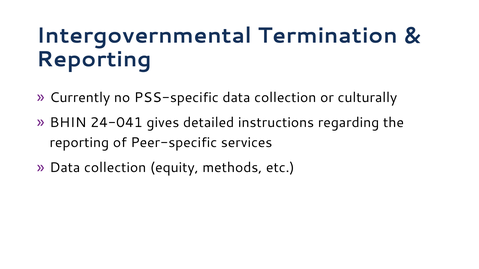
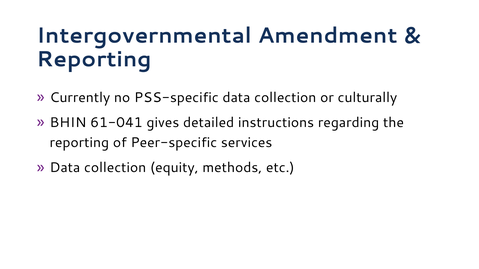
Termination: Termination -> Amendment
24-041: 24-041 -> 61-041
